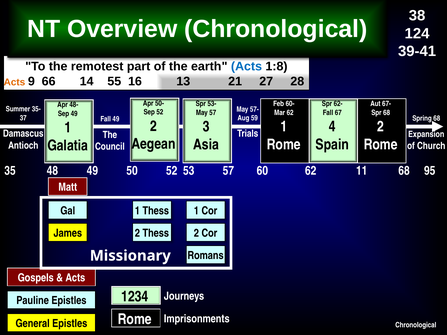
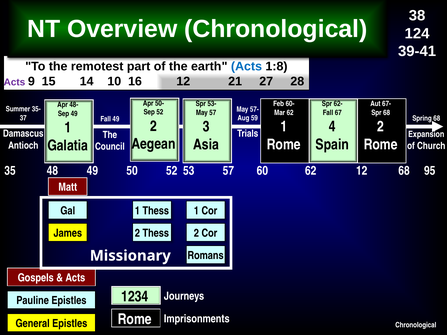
Acts at (14, 82) colour: orange -> purple
66: 66 -> 15
55: 55 -> 10
16 13: 13 -> 12
62 11: 11 -> 12
